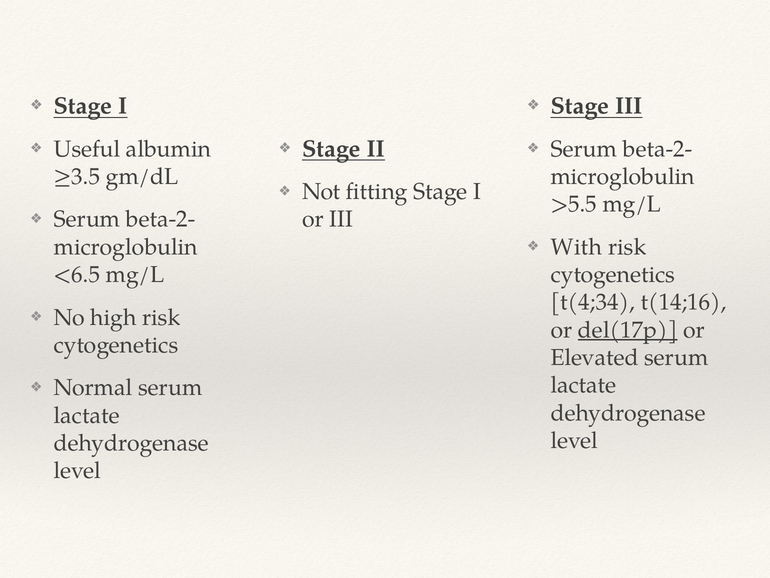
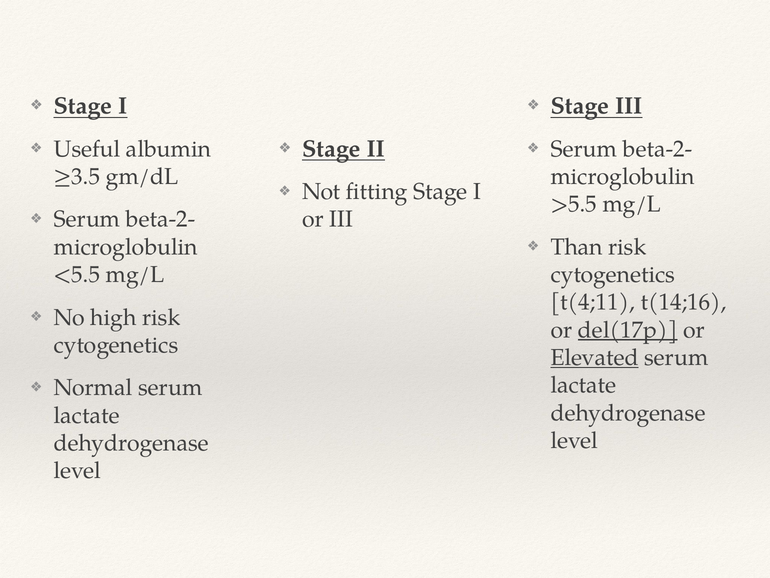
With: With -> Than
<6.5: <6.5 -> <5.5
t(4;34: t(4;34 -> t(4;11
Elevated underline: none -> present
